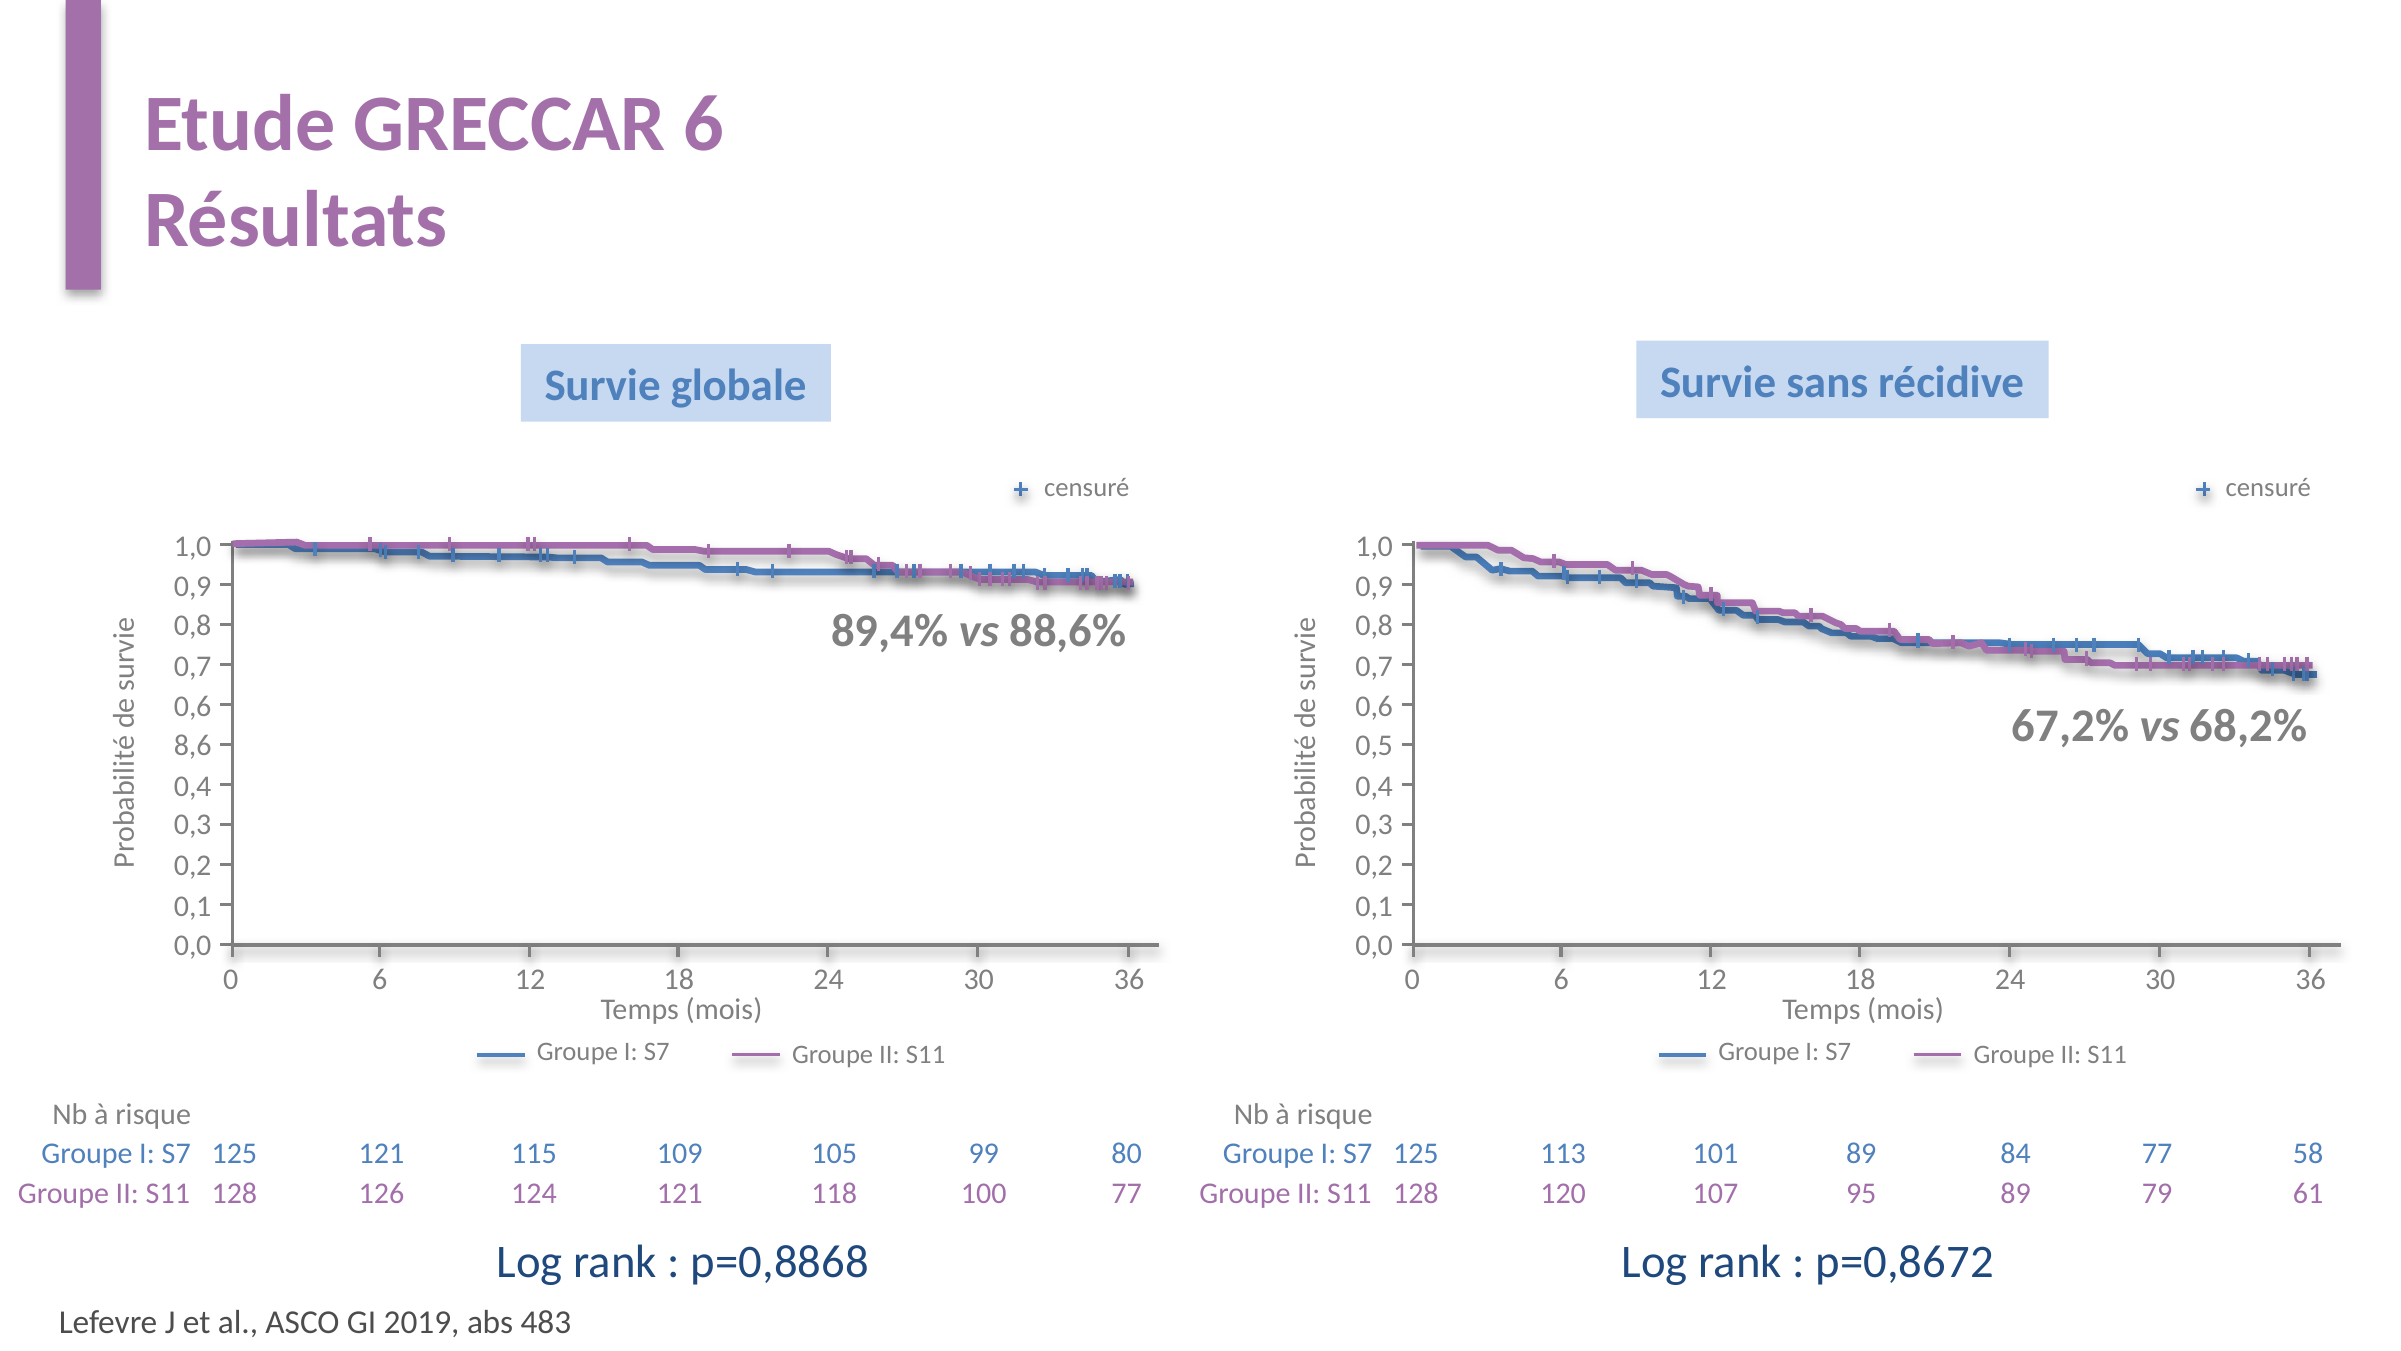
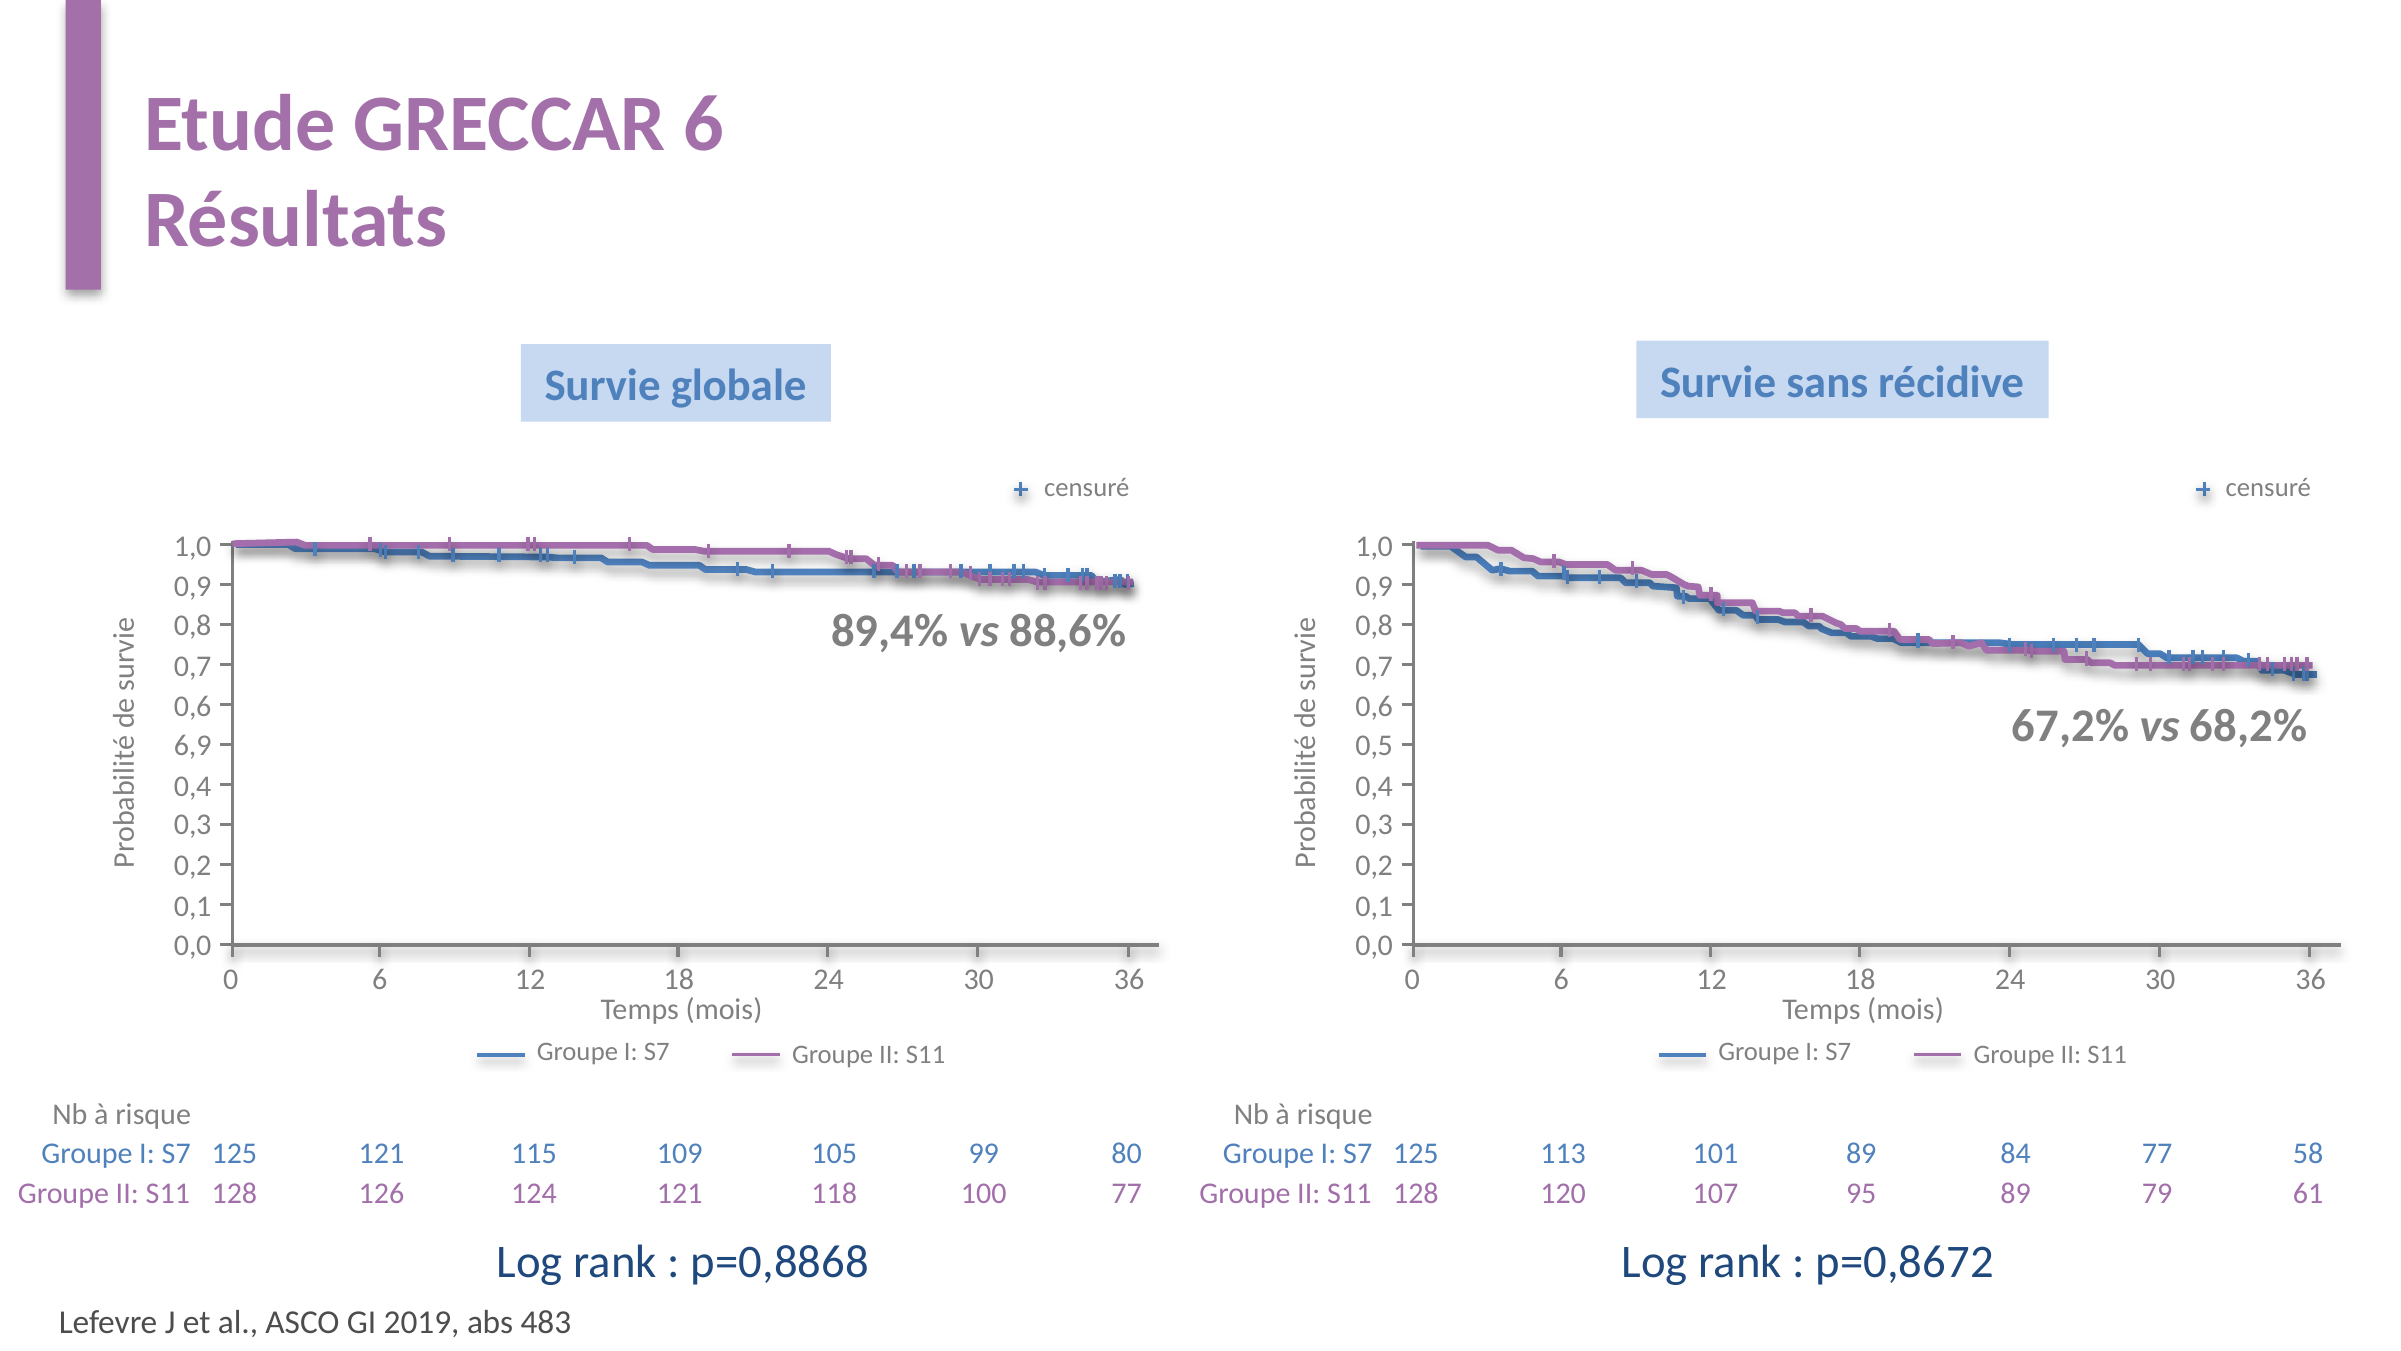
8,6: 8,6 -> 6,9
